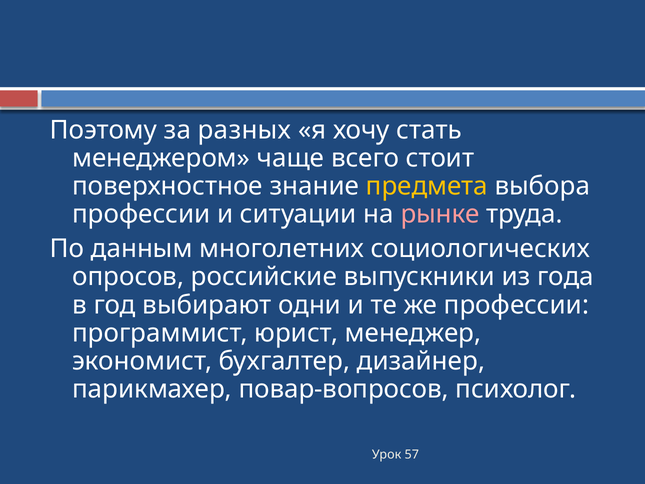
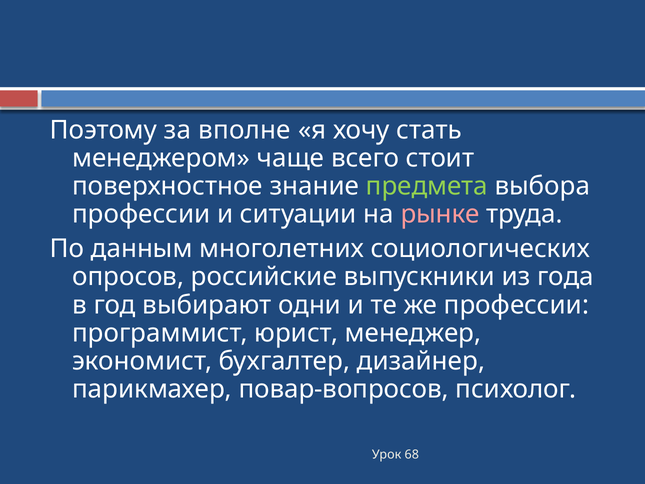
разных: разных -> вполне
предмета colour: yellow -> light green
57: 57 -> 68
